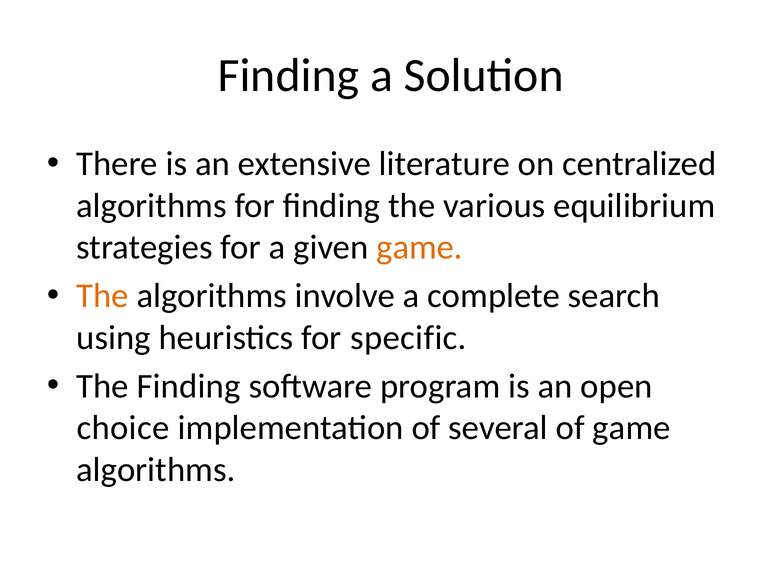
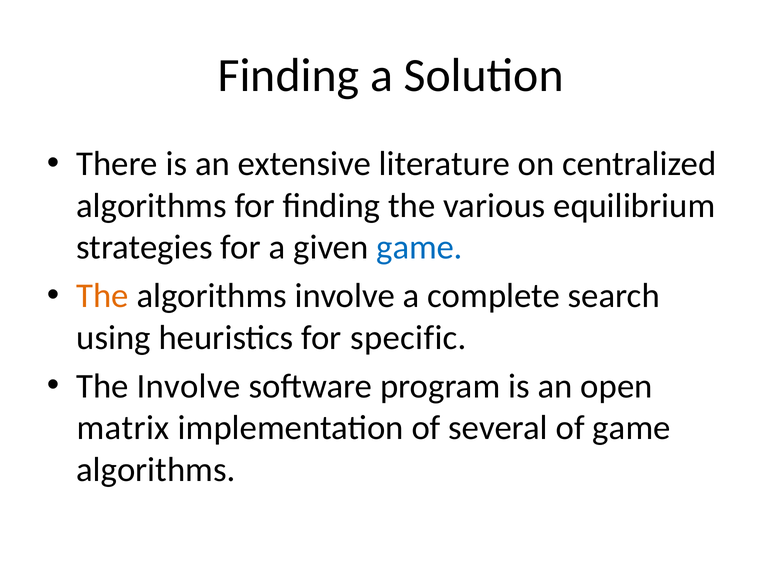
game at (420, 247) colour: orange -> blue
The Finding: Finding -> Involve
choice: choice -> matrix
